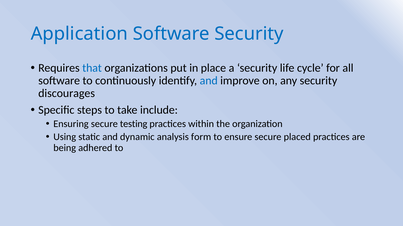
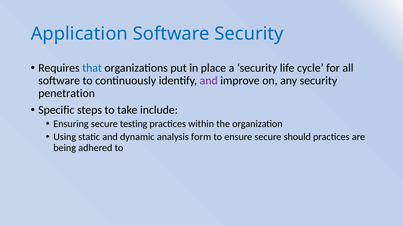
and at (209, 81) colour: blue -> purple
discourages: discourages -> penetration
placed: placed -> should
